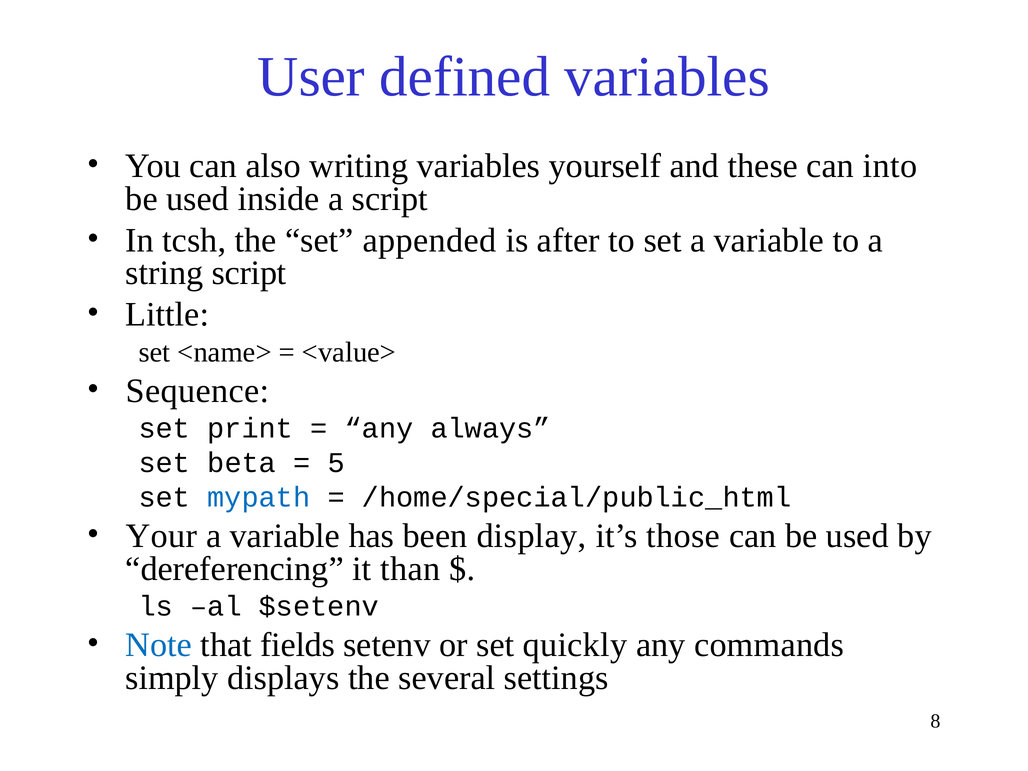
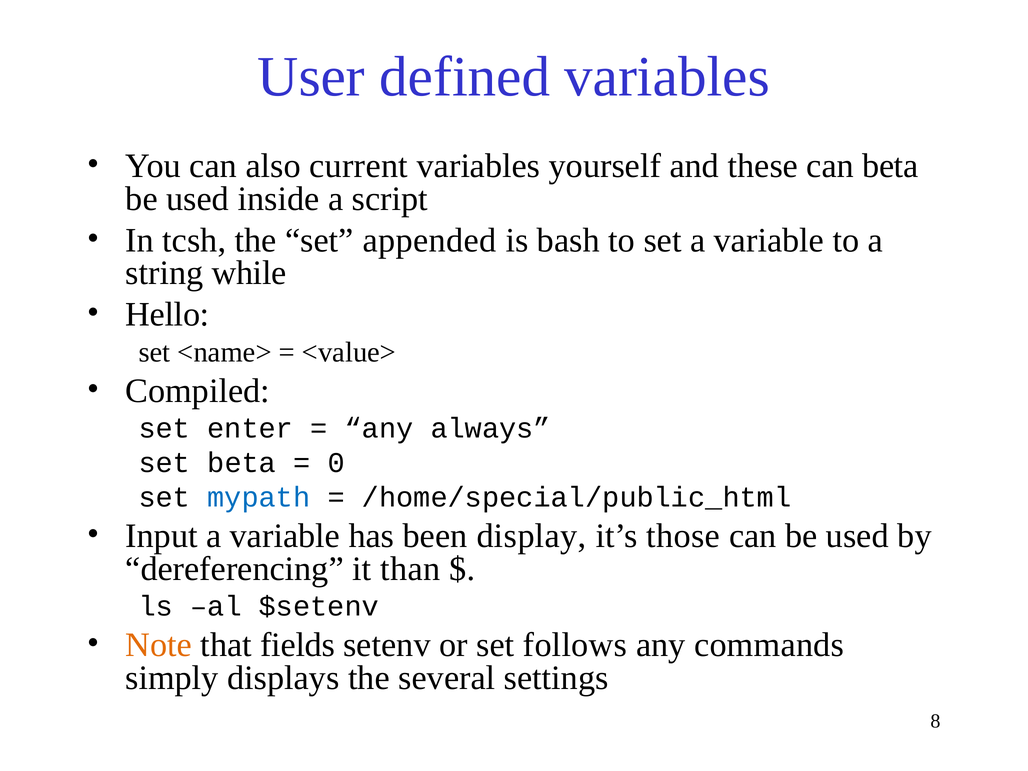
writing: writing -> current
can into: into -> beta
after: after -> bash
string script: script -> while
Little: Little -> Hello
Sequence: Sequence -> Compiled
print: print -> enter
5: 5 -> 0
Your: Your -> Input
Note colour: blue -> orange
quickly: quickly -> follows
